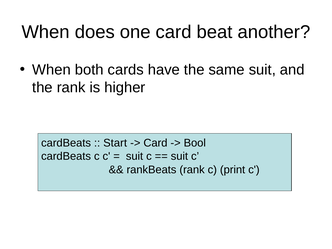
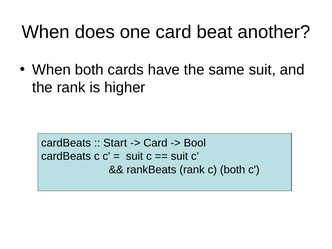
c print: print -> both
